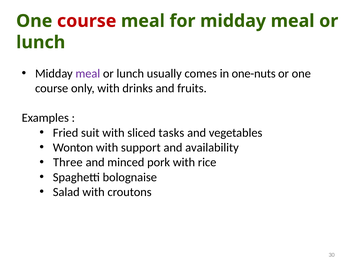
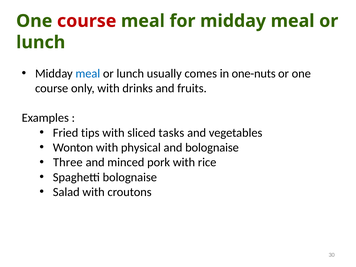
meal at (88, 73) colour: purple -> blue
suit: suit -> tips
support: support -> physical
and availability: availability -> bolognaise
